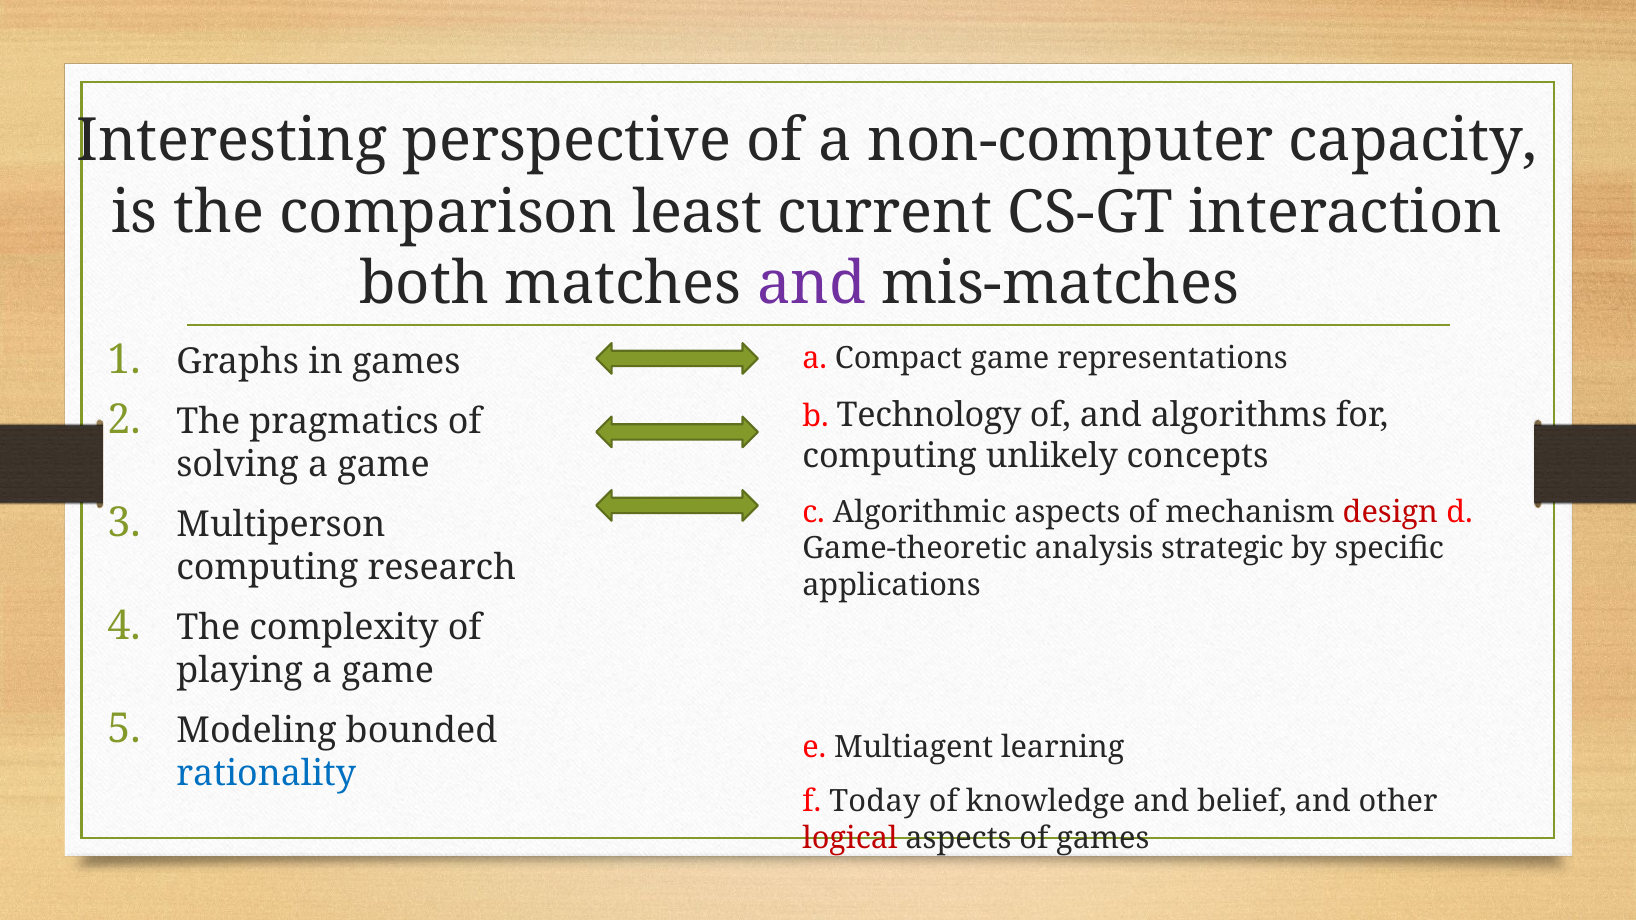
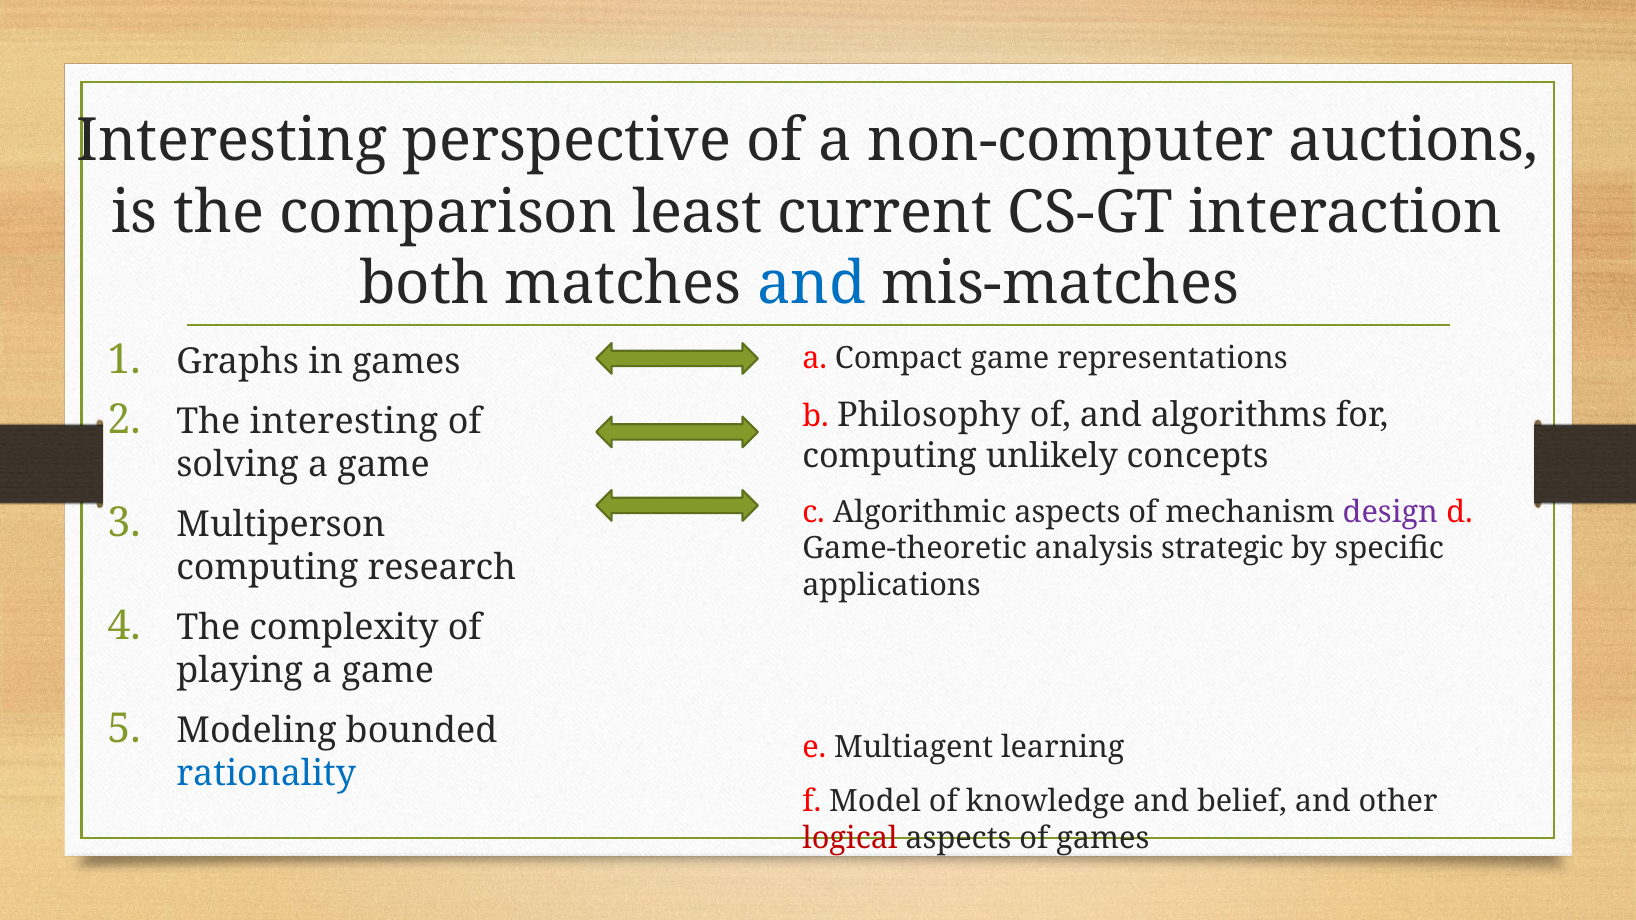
capacity: capacity -> auctions
and at (812, 284) colour: purple -> blue
Technology: Technology -> Philosophy
The pragmatics: pragmatics -> interesting
design colour: red -> purple
Today: Today -> Model
